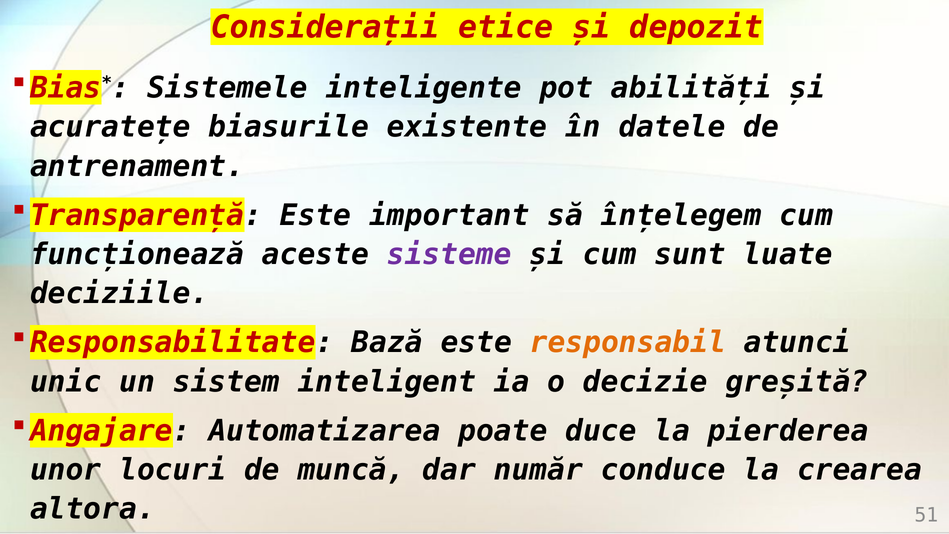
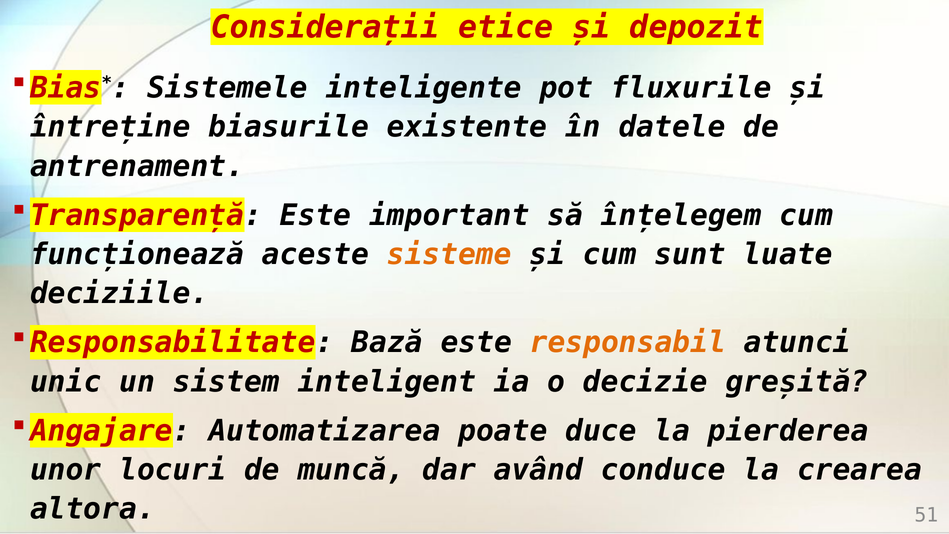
abilități: abilități -> fluxurile
acuratețe: acuratețe -> întreține
sisteme colour: purple -> orange
număr: număr -> având
